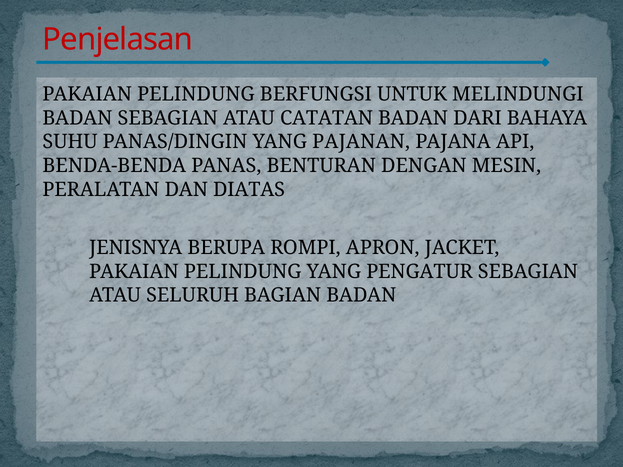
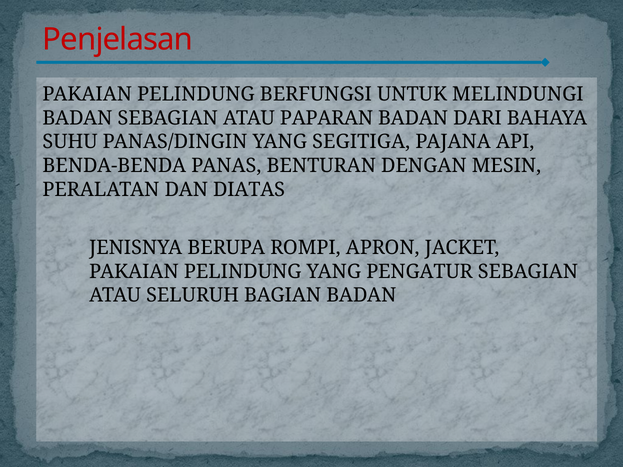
CATATAN: CATATAN -> PAPARAN
PAJANAN: PAJANAN -> SEGITIGA
